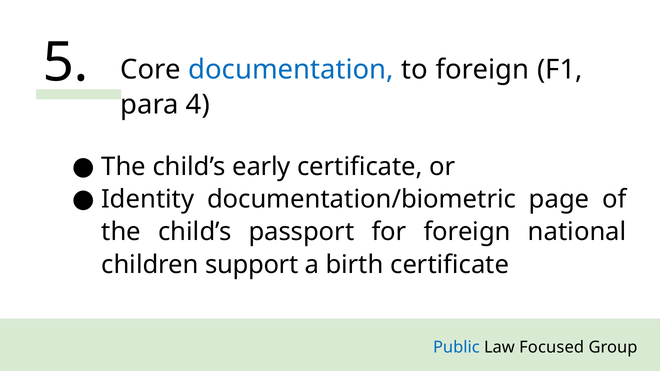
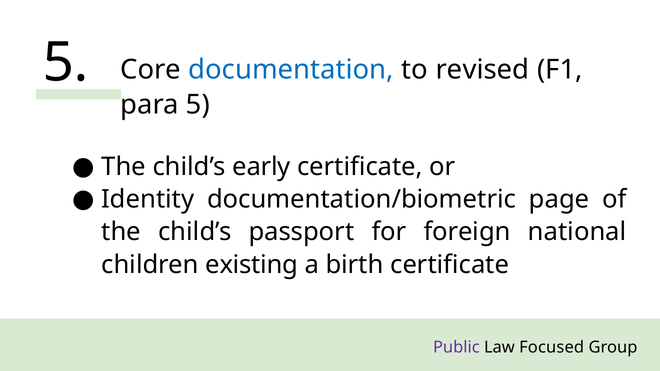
to foreign: foreign -> revised
para 4: 4 -> 5
support: support -> existing
Public colour: blue -> purple
